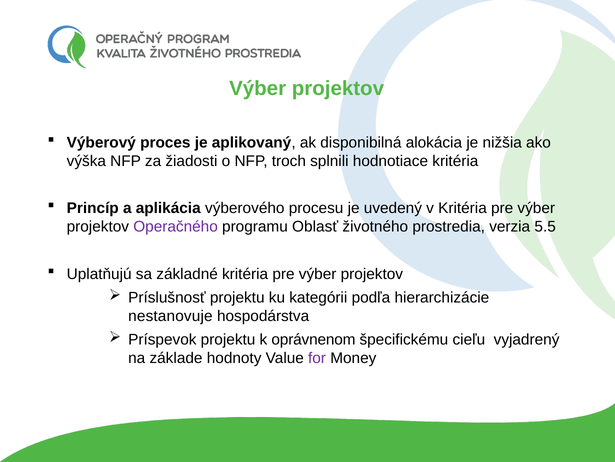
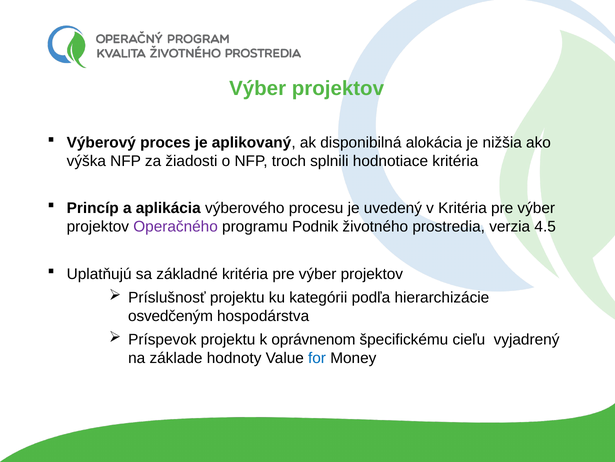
Oblasť: Oblasť -> Podnik
5.5: 5.5 -> 4.5
nestanovuje: nestanovuje -> osvedčeným
for colour: purple -> blue
